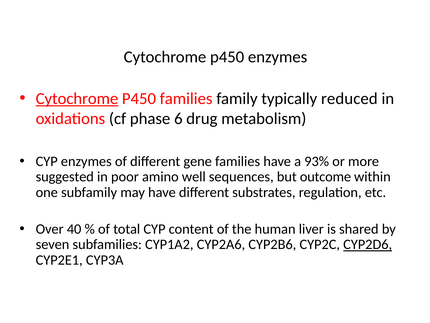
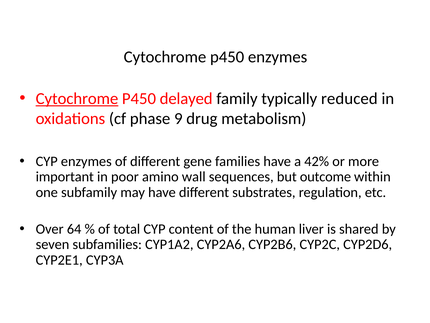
P450 families: families -> delayed
6: 6 -> 9
93%: 93% -> 42%
suggested: suggested -> important
well: well -> wall
40: 40 -> 64
CYP2D6 underline: present -> none
